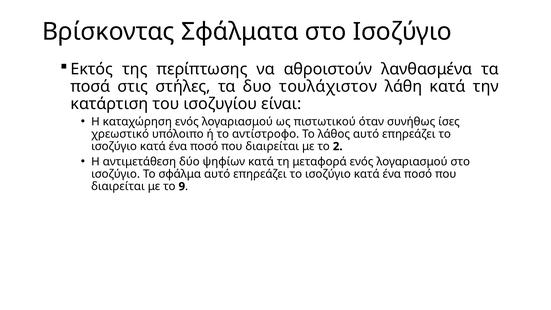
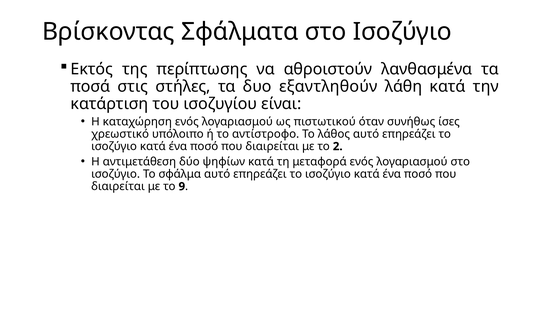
τουλάχιστον: τουλάχιστον -> εξαντληθούν
